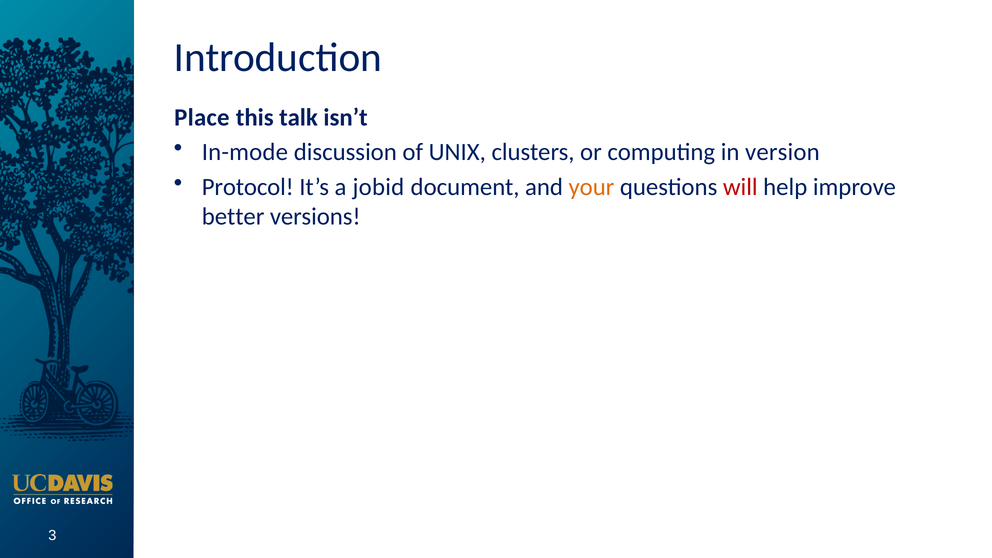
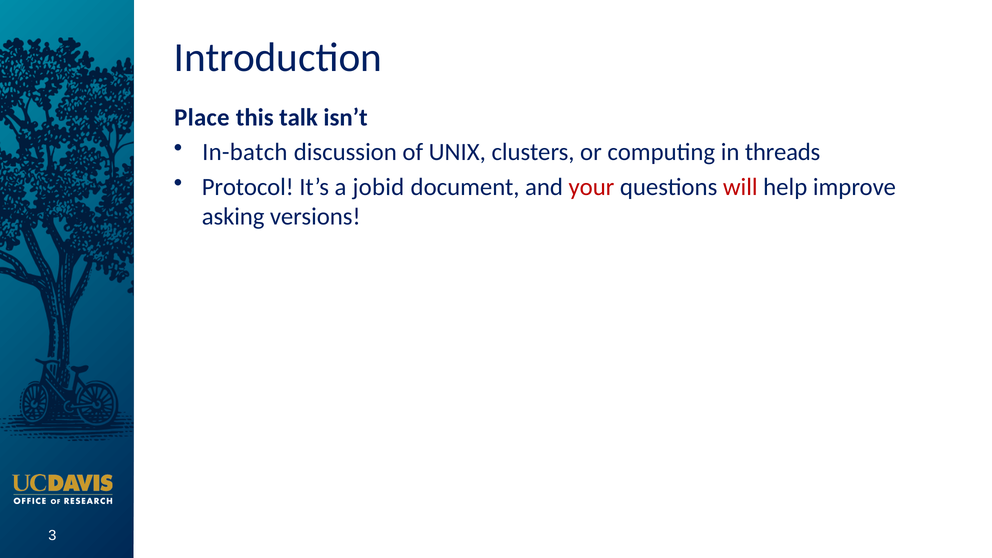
In-mode: In-mode -> In-batch
version: version -> threads
your colour: orange -> red
better: better -> asking
